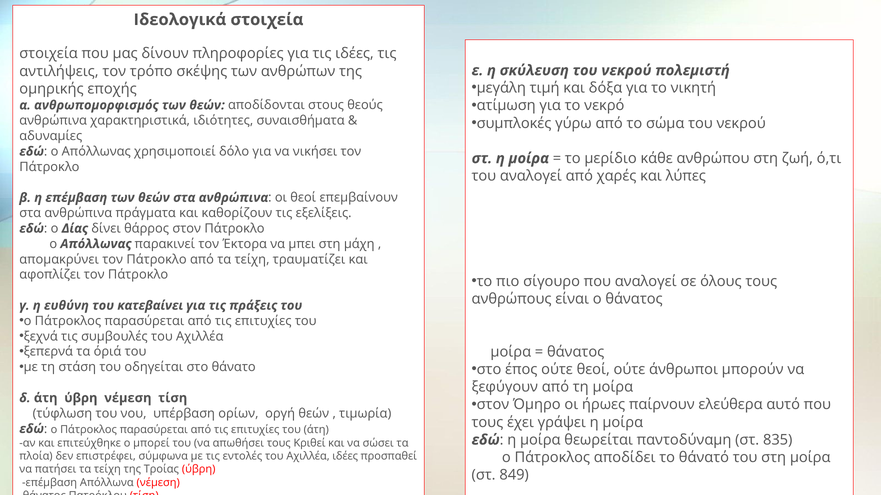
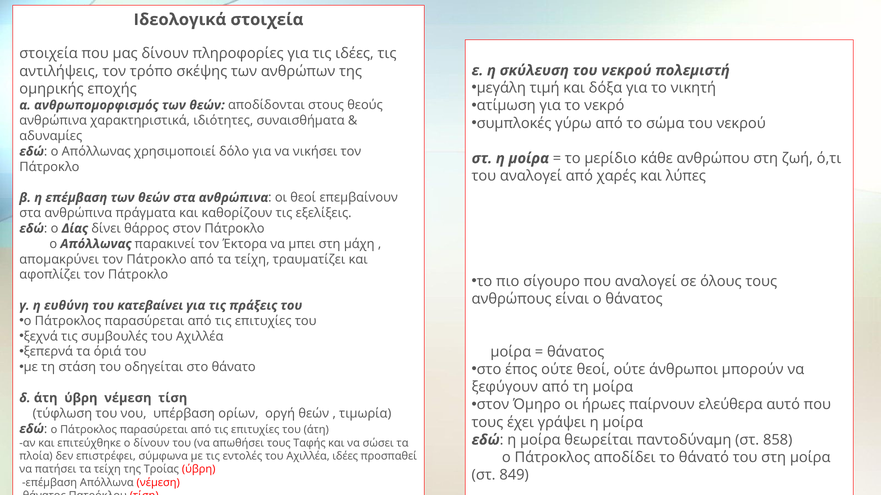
835: 835 -> 858
ο μπορεί: μπορεί -> δίνουν
Κριθεί: Κριθεί -> Ταφής
